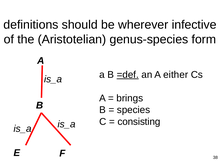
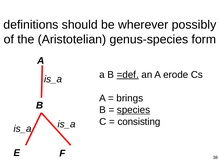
infective: infective -> possibly
either: either -> erode
species underline: none -> present
